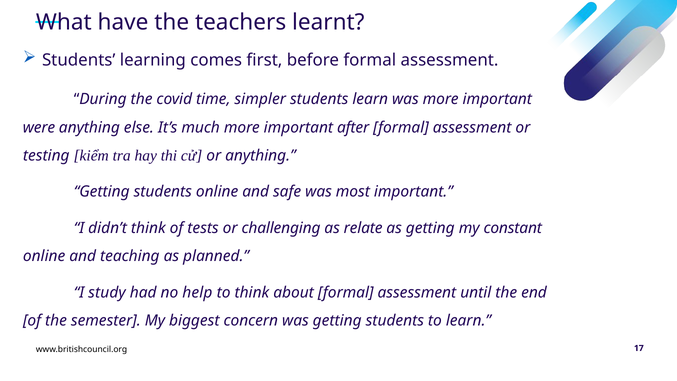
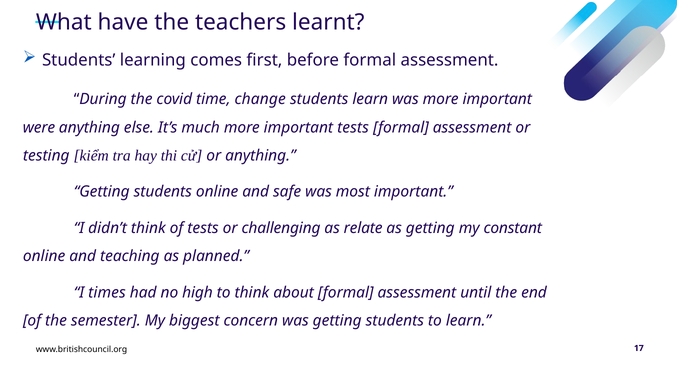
simpler: simpler -> change
important after: after -> tests
study: study -> times
help: help -> high
